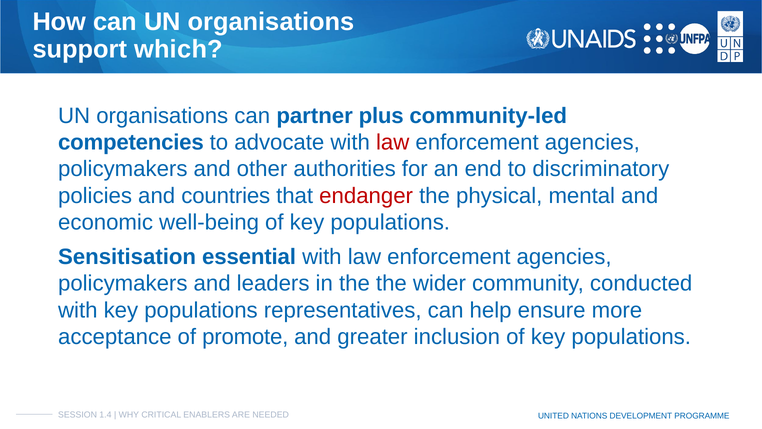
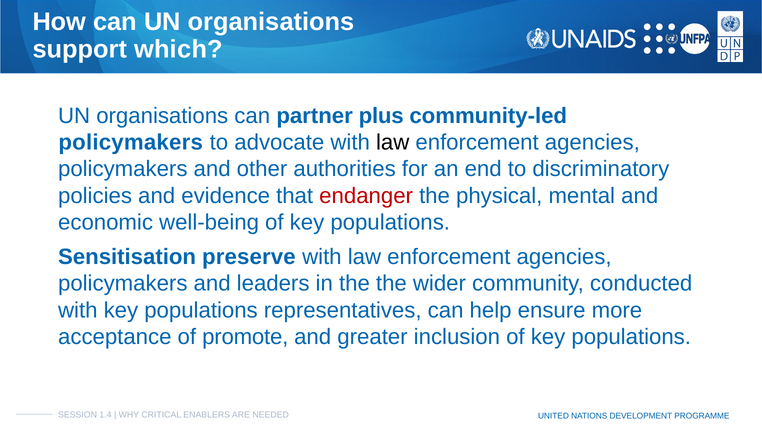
competencies at (131, 142): competencies -> policymakers
law at (393, 142) colour: red -> black
countries: countries -> evidence
essential: essential -> preserve
